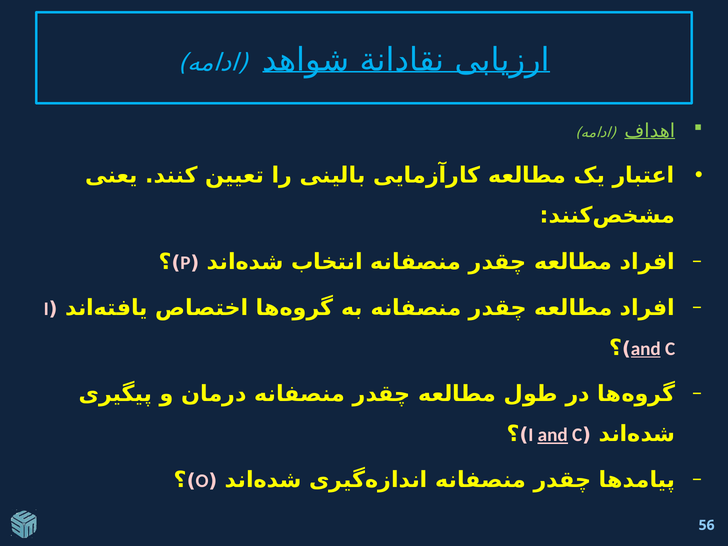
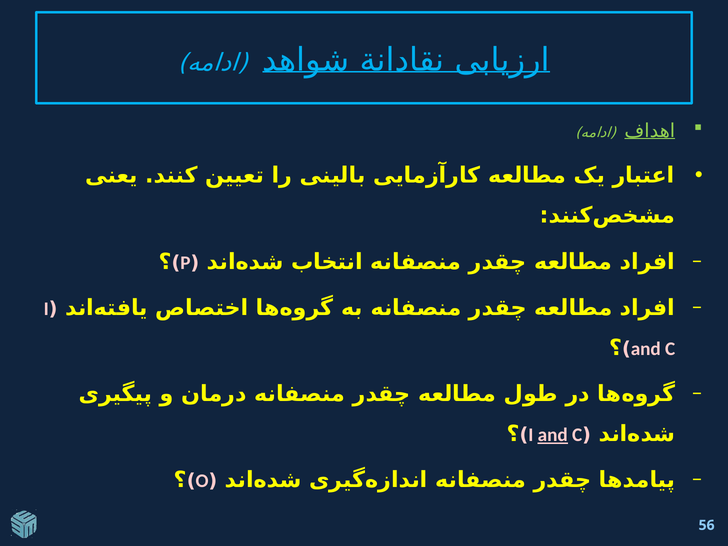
and at (646, 349) underline: present -> none
